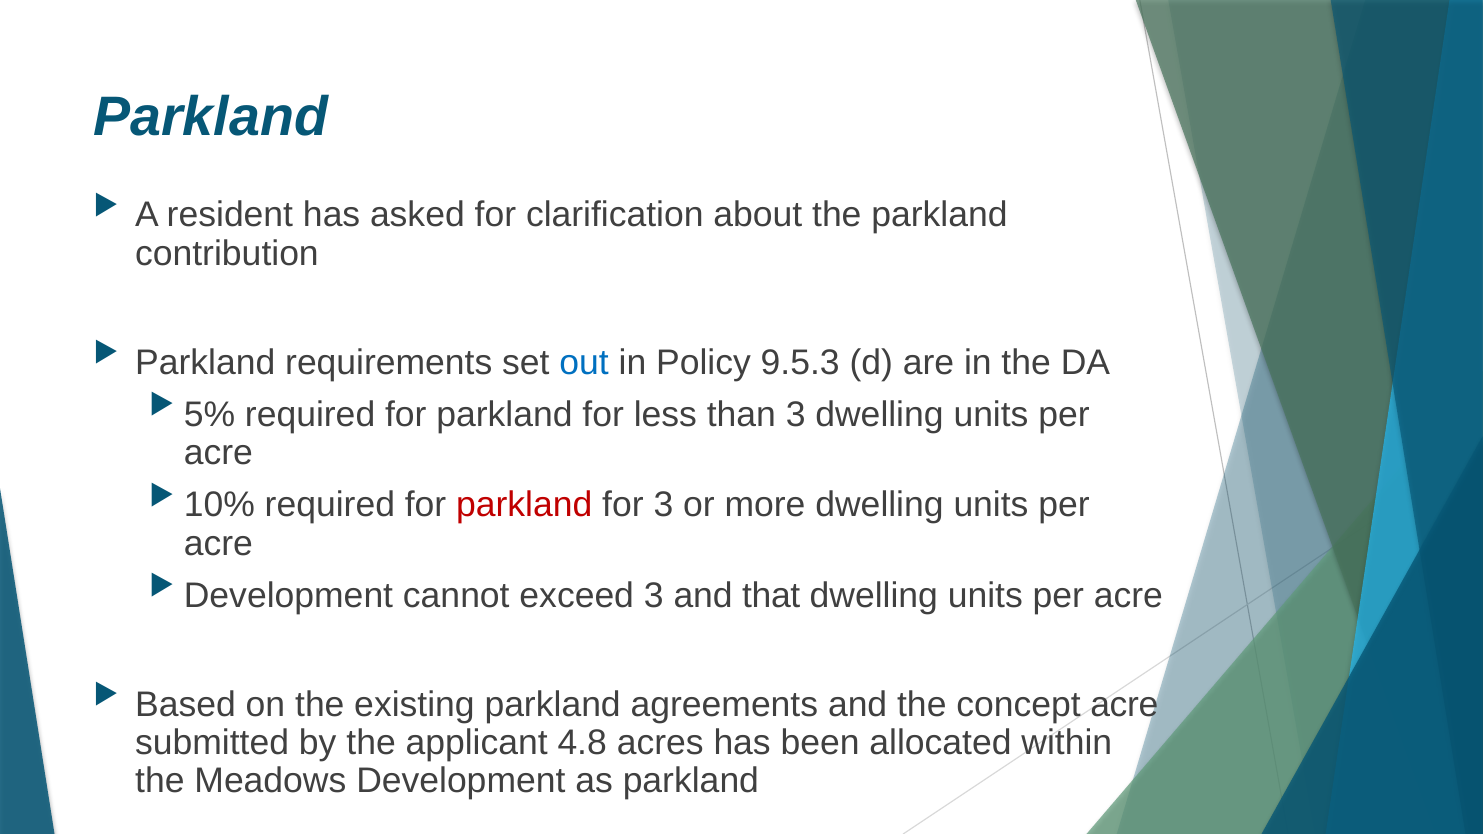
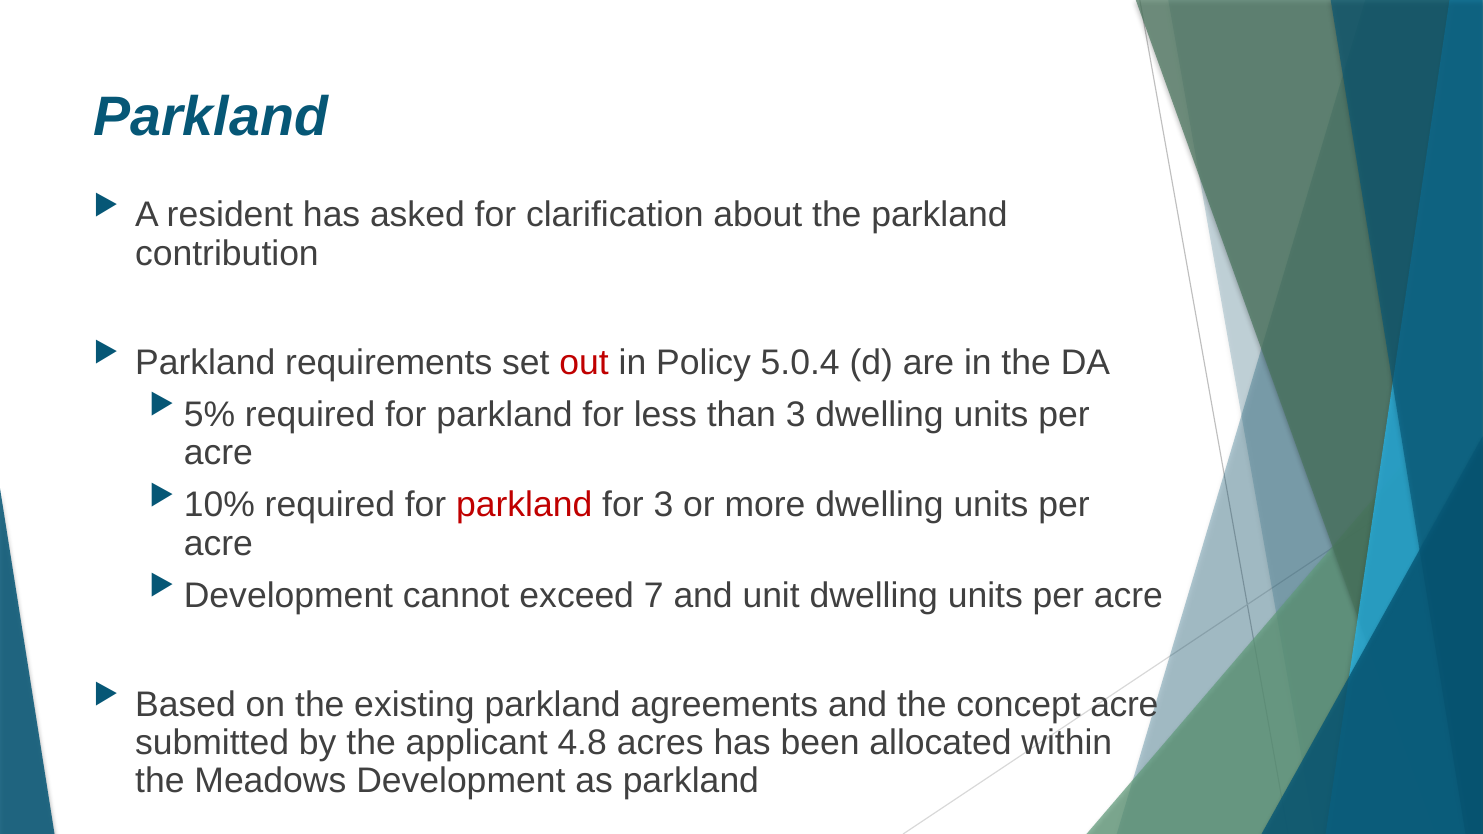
out colour: blue -> red
9.5.3: 9.5.3 -> 5.0.4
exceed 3: 3 -> 7
that: that -> unit
